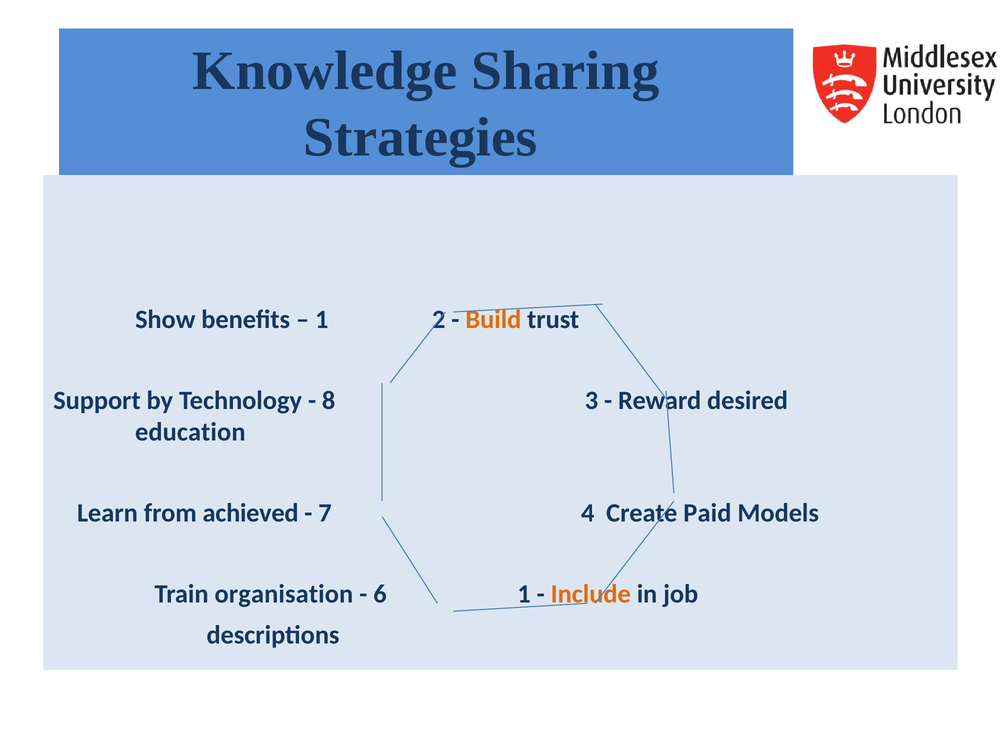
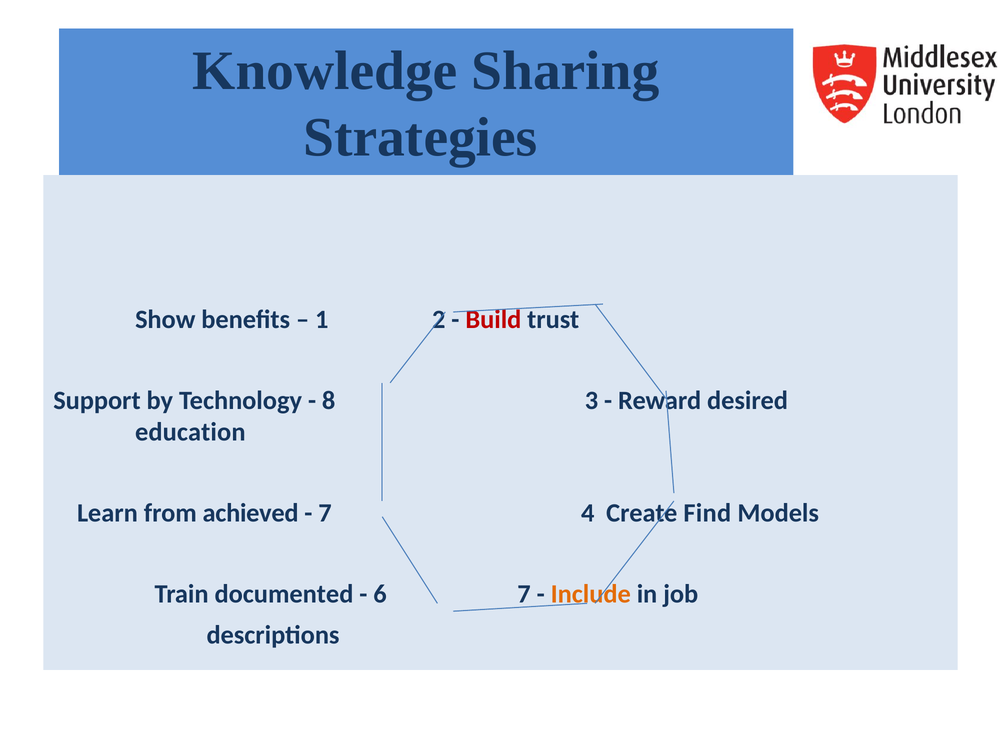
Build colour: orange -> red
Paid: Paid -> Find
organisation: organisation -> documented
6 1: 1 -> 7
